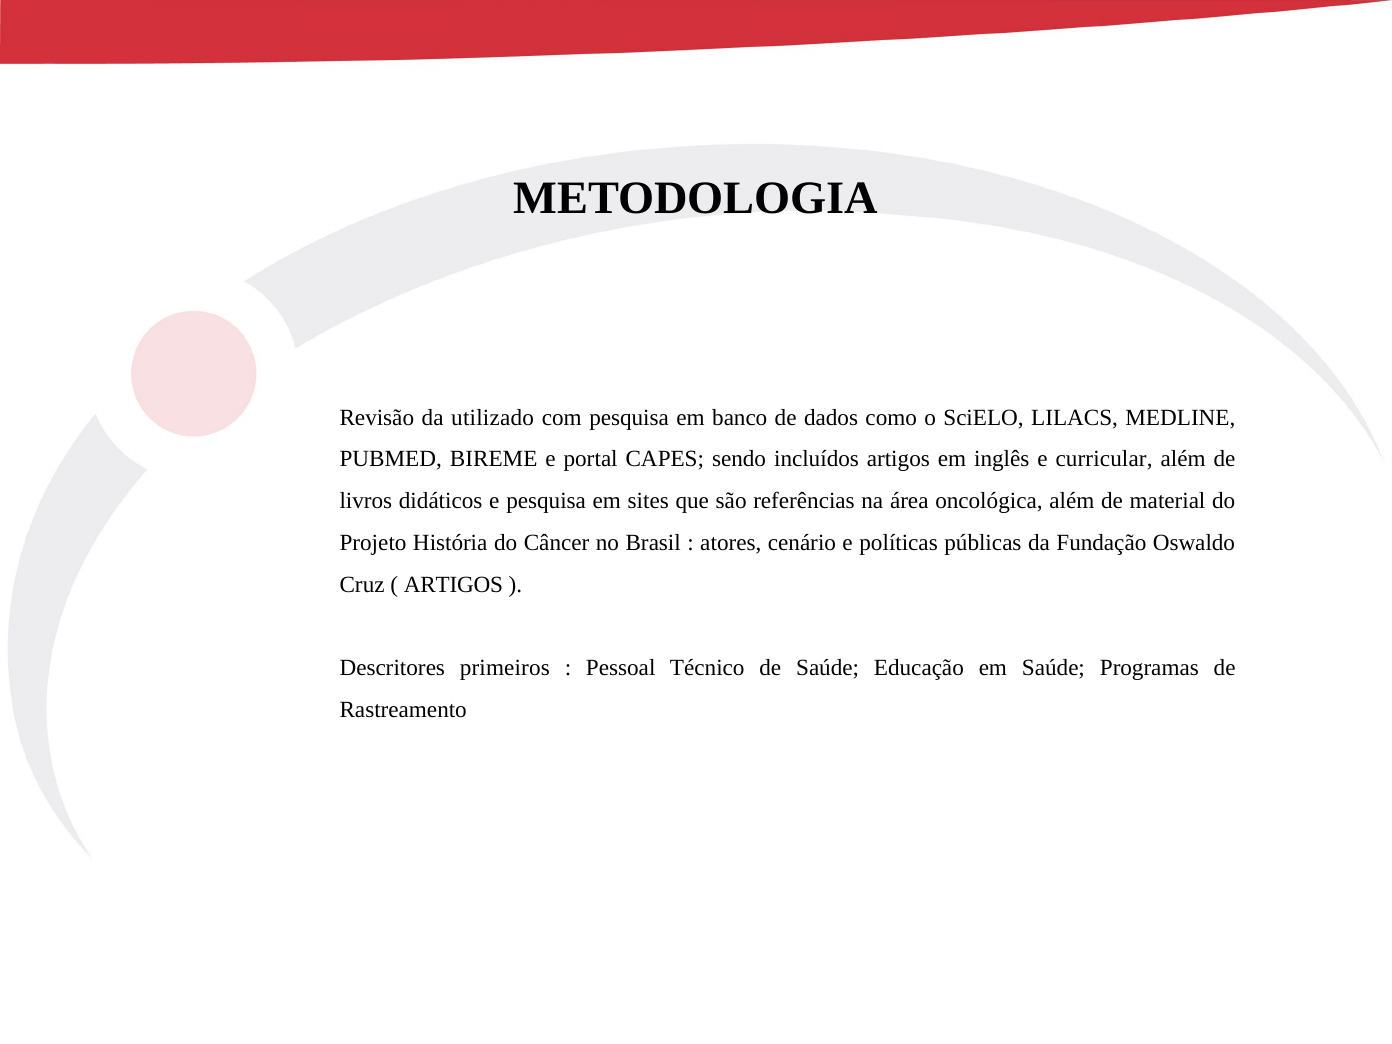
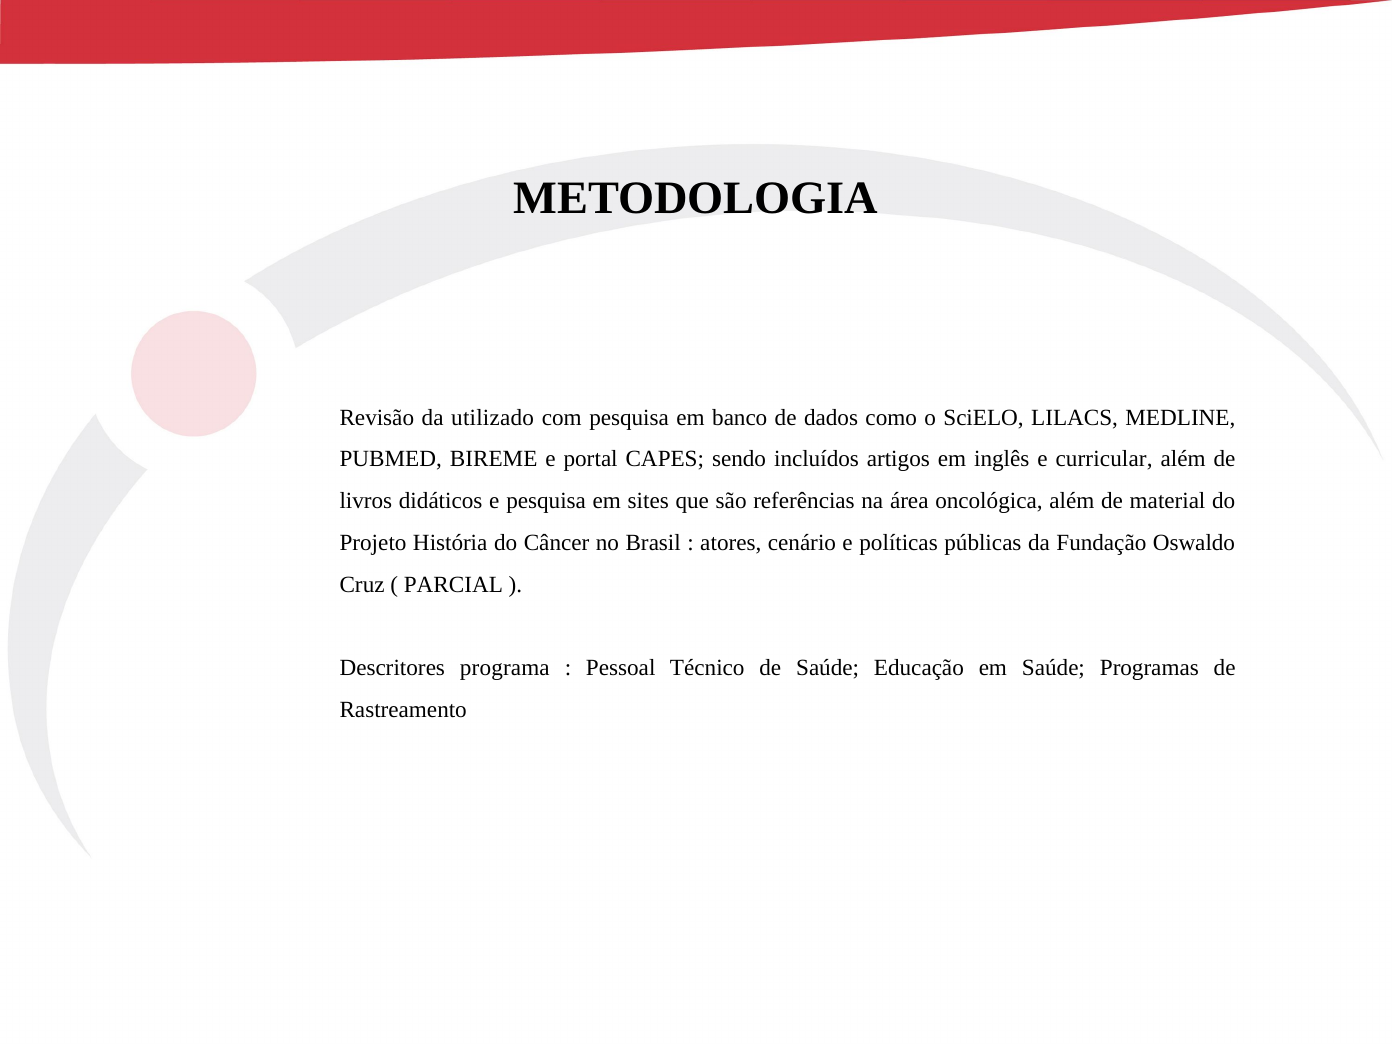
ARTIGOS at (453, 584): ARTIGOS -> PARCIAL
primeiros: primeiros -> programa
